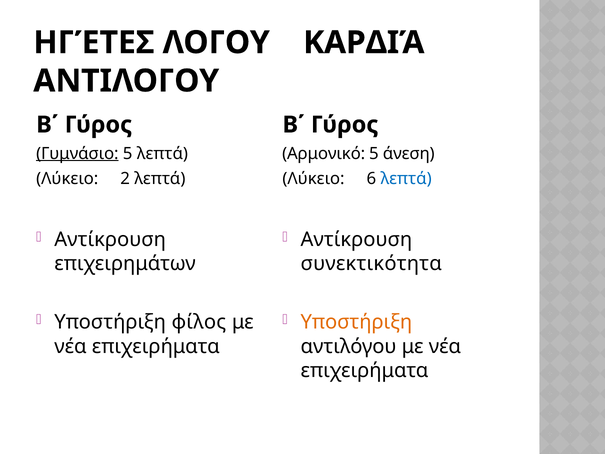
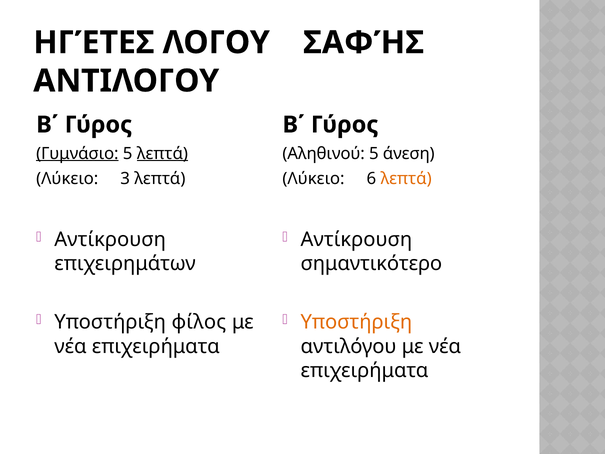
ΚΑΡΔΙΆ: ΚΑΡΔΙΆ -> ΣΑΦΉΣ
λεπτά at (162, 153) underline: none -> present
Αρμονικό: Αρμονικό -> Αληθινού
2: 2 -> 3
λεπτά at (406, 179) colour: blue -> orange
συνεκτικότητα: συνεκτικότητα -> σημαντικότερο
